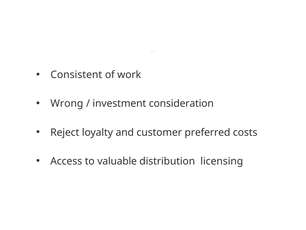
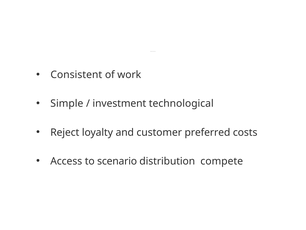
Wrong: Wrong -> Simple
consideration: consideration -> technological
valuable: valuable -> scenario
licensing: licensing -> compete
